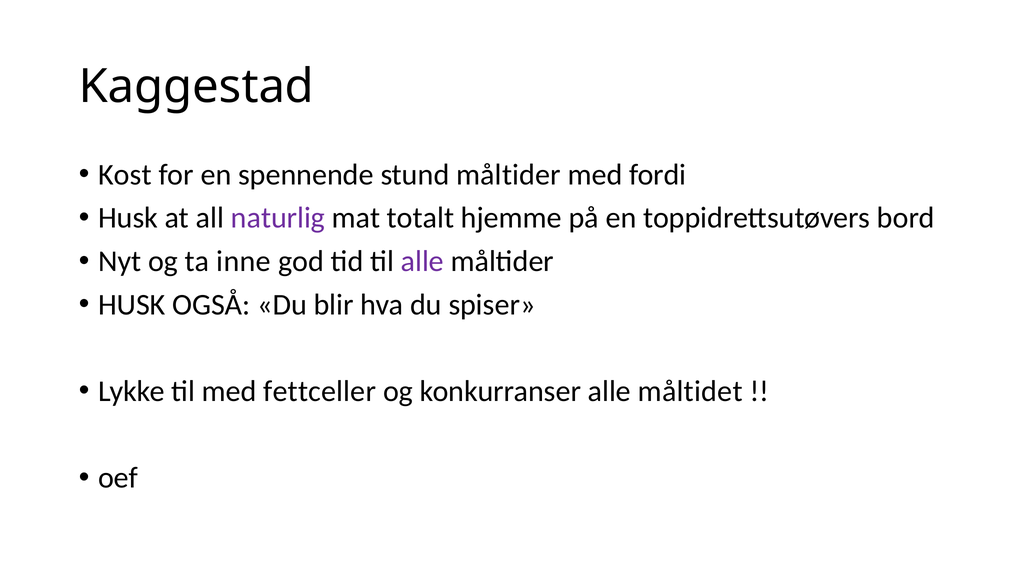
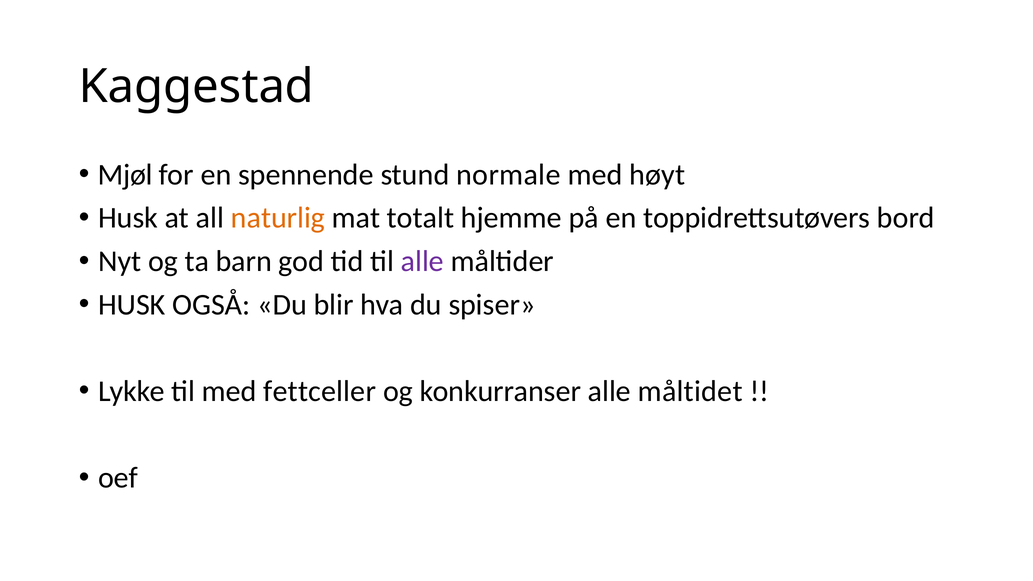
Kost: Kost -> Mjøl
stund måltider: måltider -> normale
fordi: fordi -> høyt
naturlig colour: purple -> orange
inne: inne -> barn
